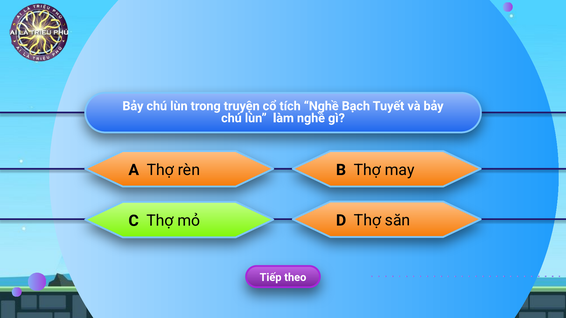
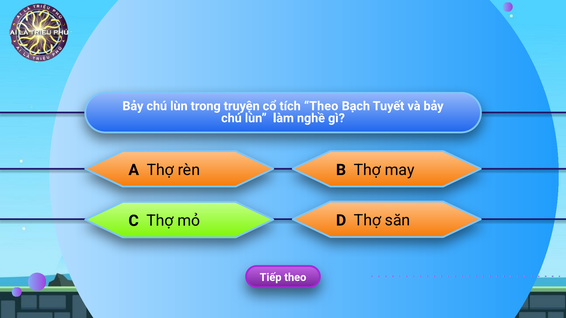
tích Nghề: Nghề -> Theo
